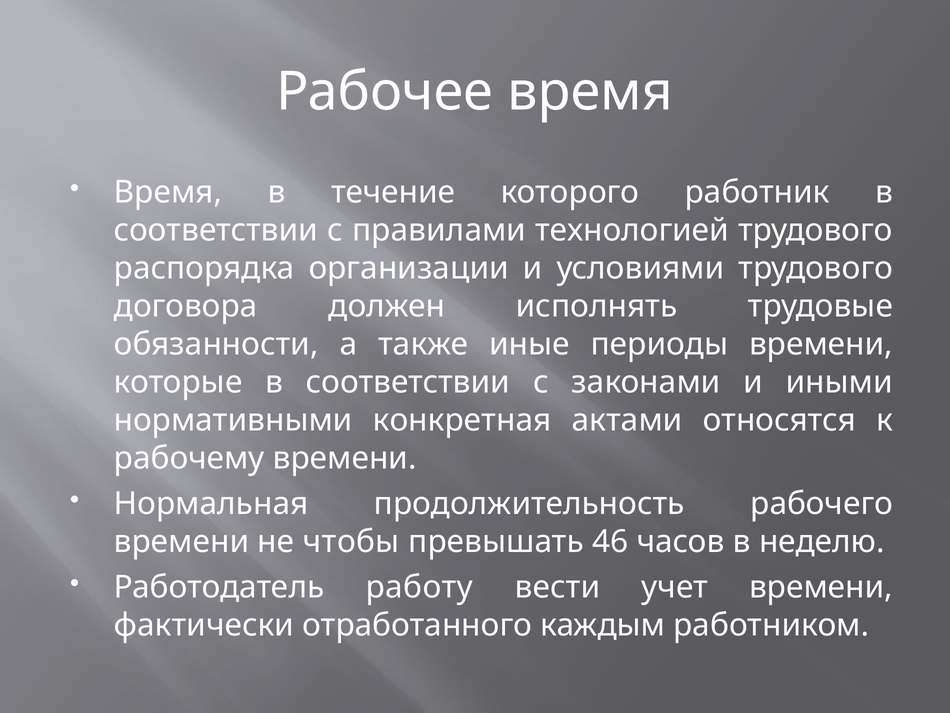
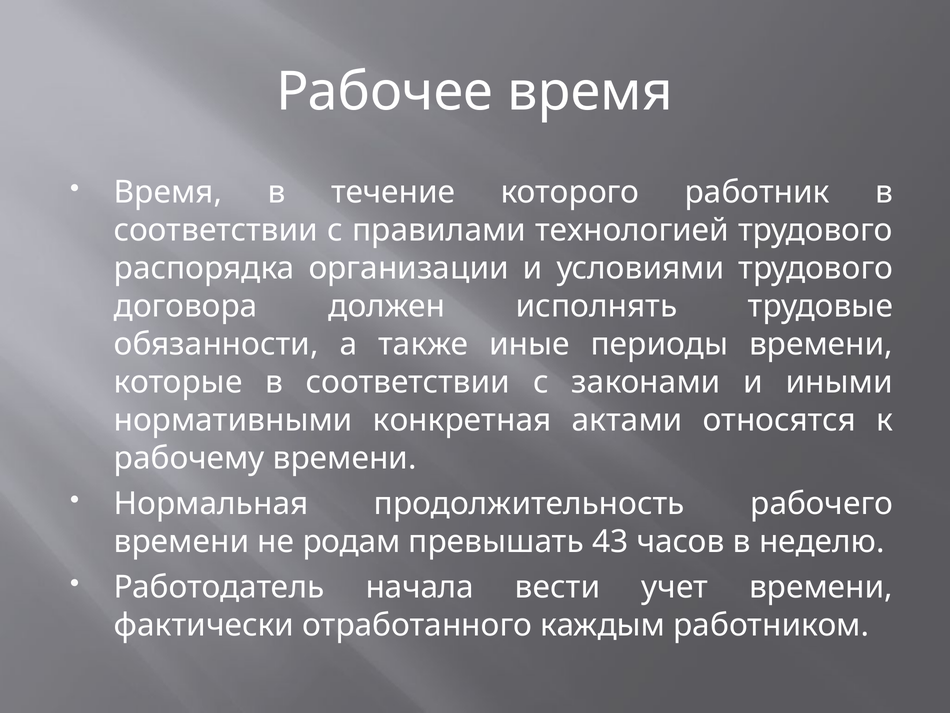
чтобы: чтобы -> родам
46: 46 -> 43
работу: работу -> начала
